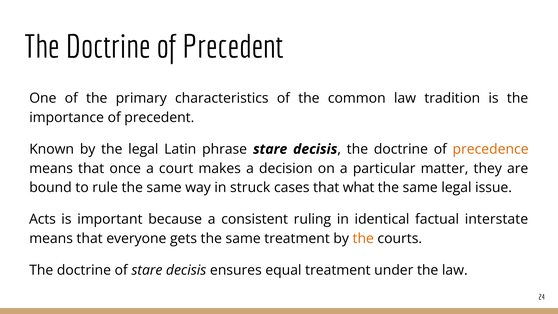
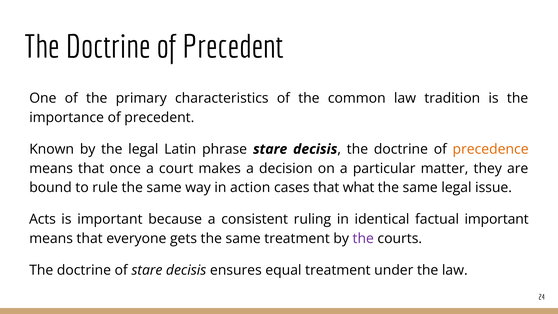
struck: struck -> action
factual interstate: interstate -> important
the at (363, 239) colour: orange -> purple
